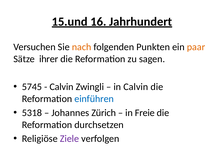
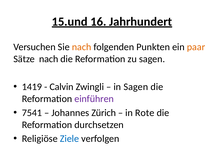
Sätze ihrer: ihrer -> nach
5745: 5745 -> 1419
in Calvin: Calvin -> Sagen
einführen colour: blue -> purple
5318: 5318 -> 7541
Freie: Freie -> Rote
Ziele colour: purple -> blue
